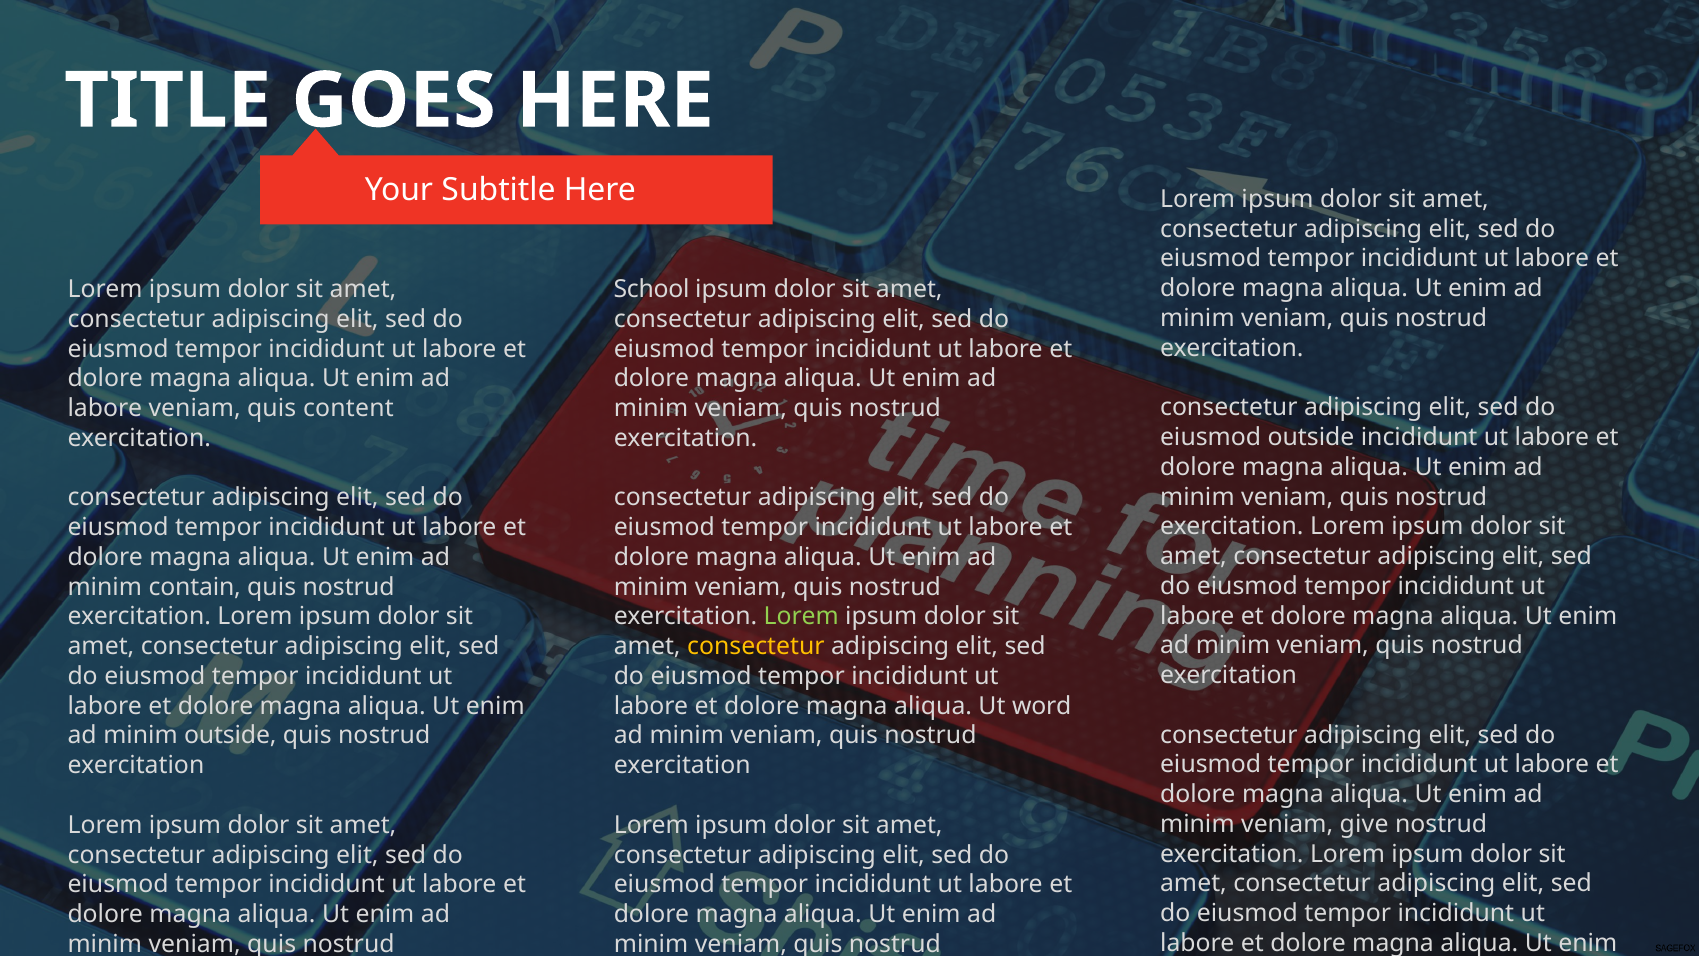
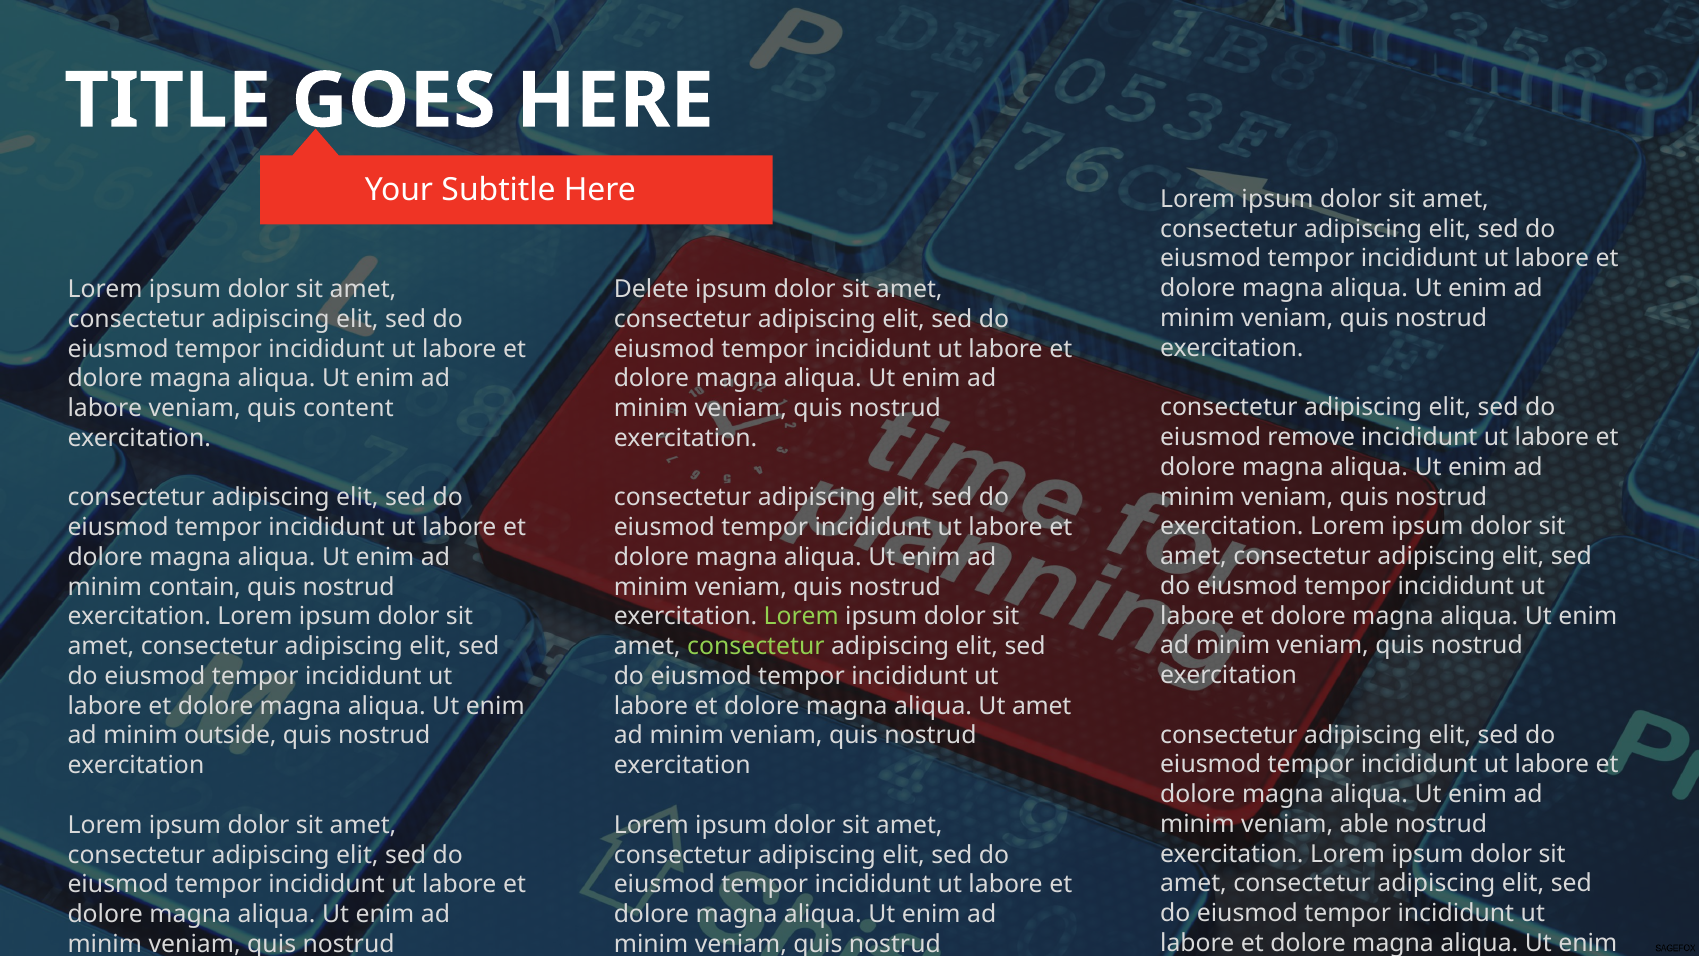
School: School -> Delete
eiusmod outside: outside -> remove
consectetur at (756, 646) colour: yellow -> light green
Ut word: word -> amet
give: give -> able
